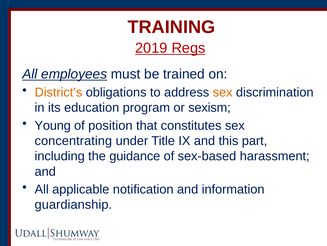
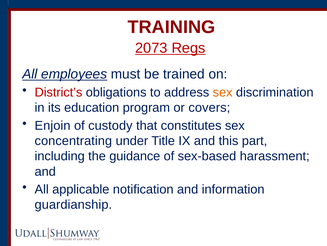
2019: 2019 -> 2073
District’s colour: orange -> red
sexism: sexism -> covers
Young: Young -> Enjoin
position: position -> custody
